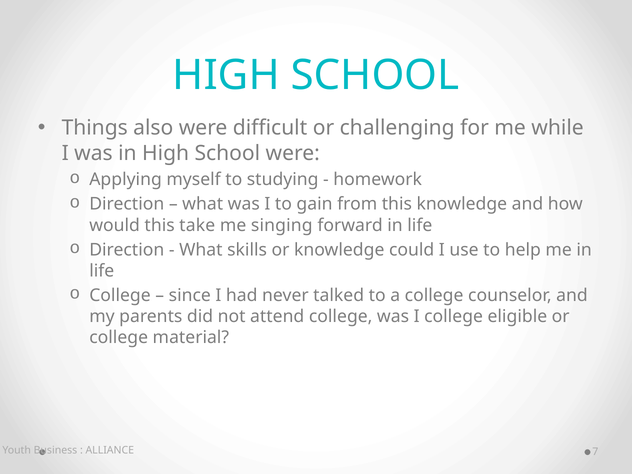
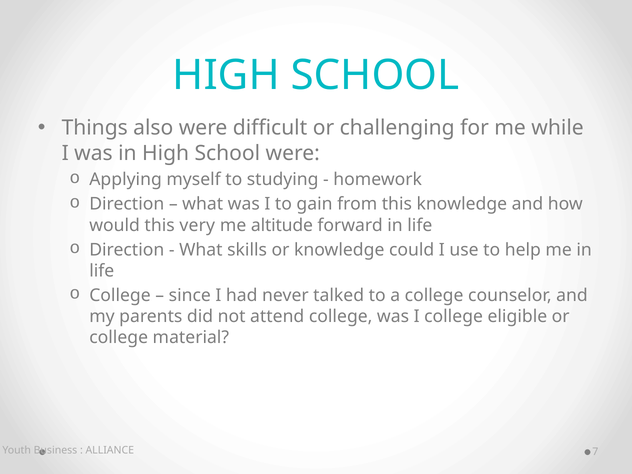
take: take -> very
singing: singing -> altitude
